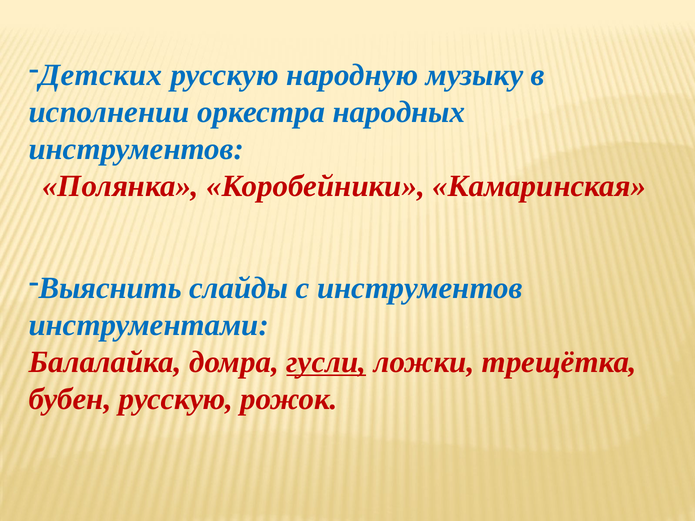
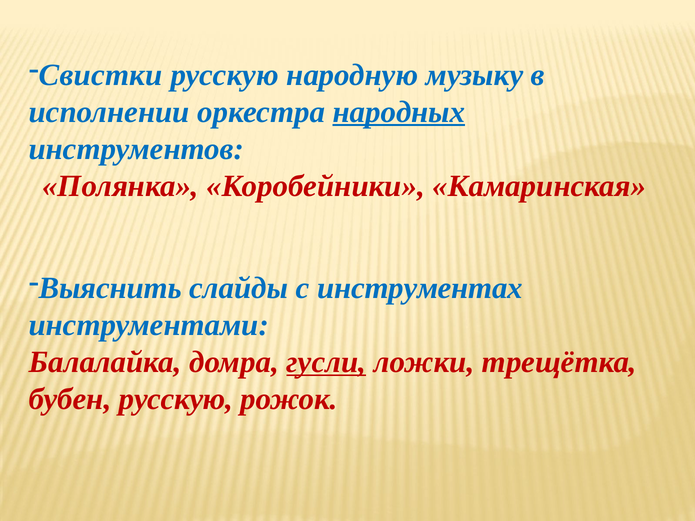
Детских: Детских -> Свистки
народных underline: none -> present
с инструментов: инструментов -> инструментах
